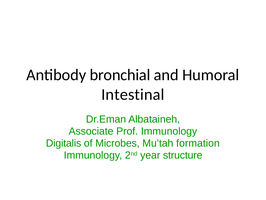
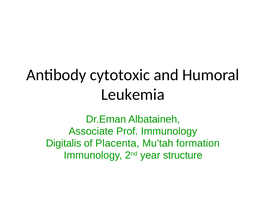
bronchial: bronchial -> cytotoxic
Intestinal: Intestinal -> Leukemia
Microbes: Microbes -> Placenta
